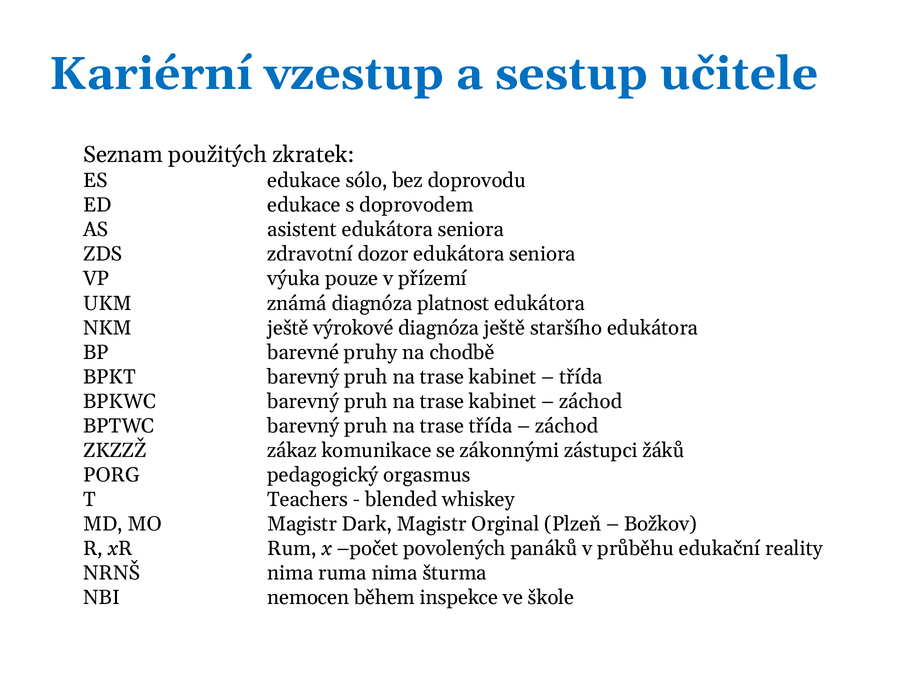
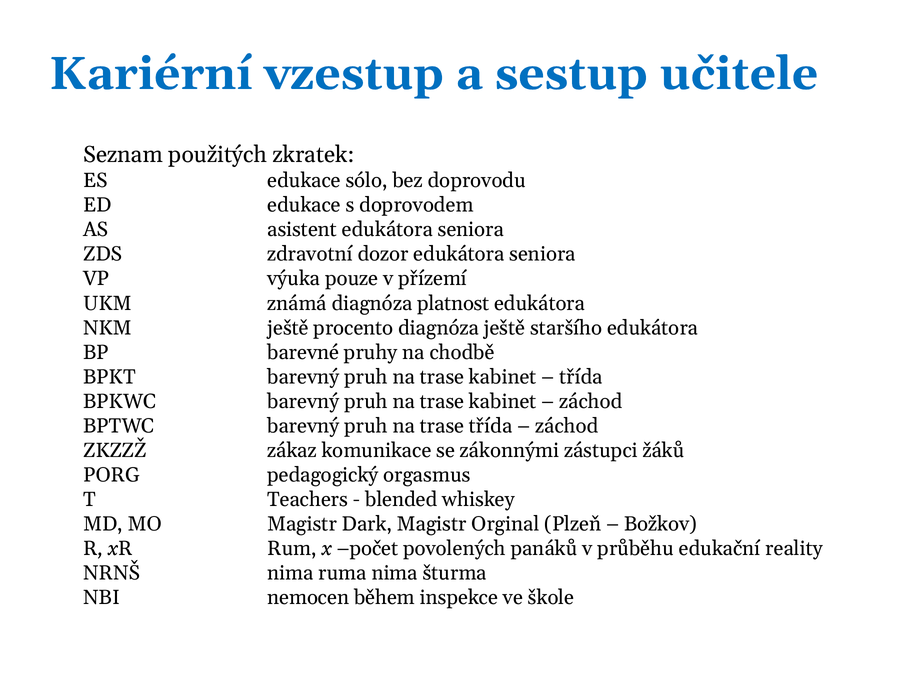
výrokové: výrokové -> procento
